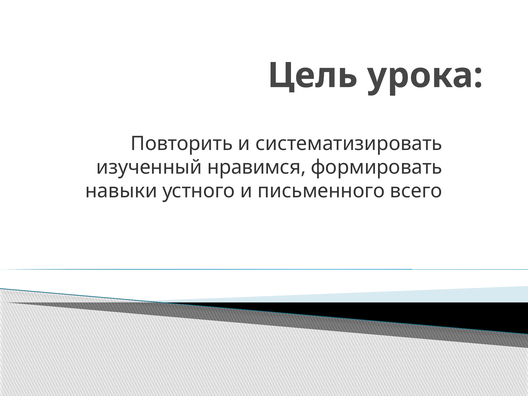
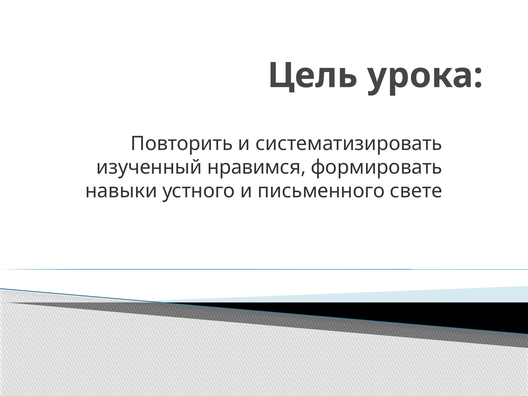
всего: всего -> свете
